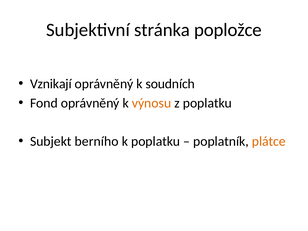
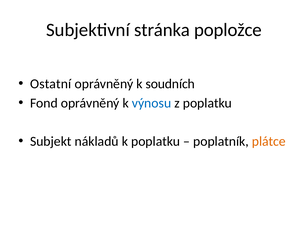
Vznikají: Vznikají -> Ostatní
výnosu colour: orange -> blue
berního: berního -> nákladů
